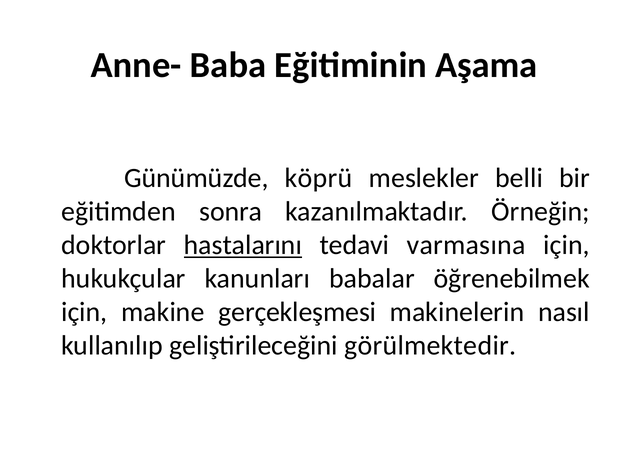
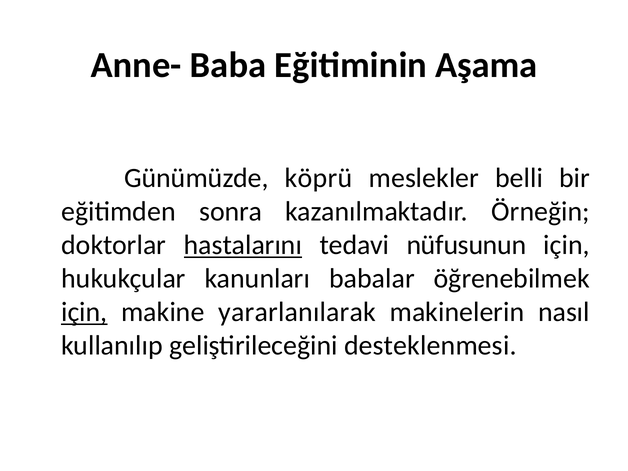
varmasına: varmasına -> nüfusunun
için at (84, 312) underline: none -> present
gerçekleşmesi: gerçekleşmesi -> yararlanılarak
görülmektedir: görülmektedir -> desteklenmesi
